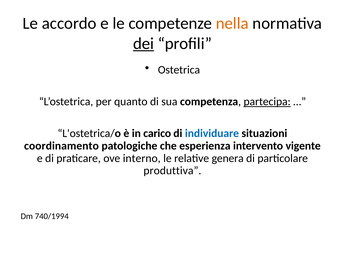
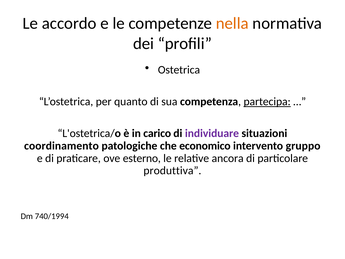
dei underline: present -> none
individuare colour: blue -> purple
esperienza: esperienza -> economico
vigente: vigente -> gruppo
interno: interno -> esterno
genera: genera -> ancora
